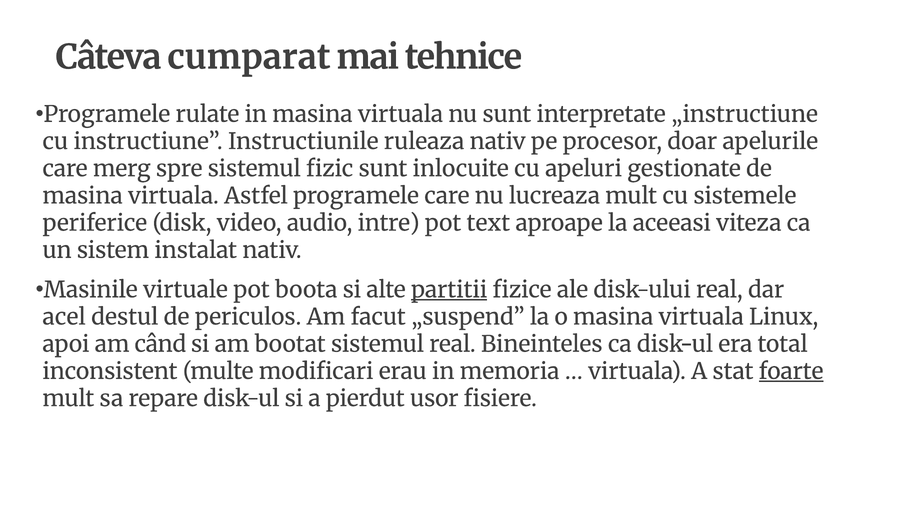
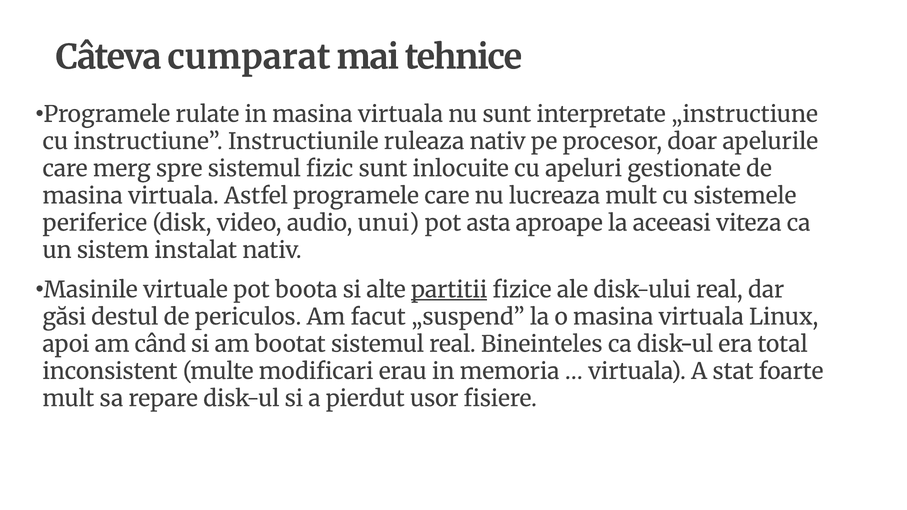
intre: intre -> unui
text: text -> asta
acel: acel -> găsi
foarte underline: present -> none
